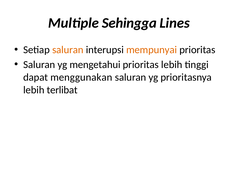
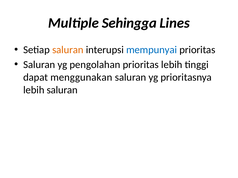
mempunyai colour: orange -> blue
mengetahui: mengetahui -> pengolahan
lebih terlibat: terlibat -> saluran
